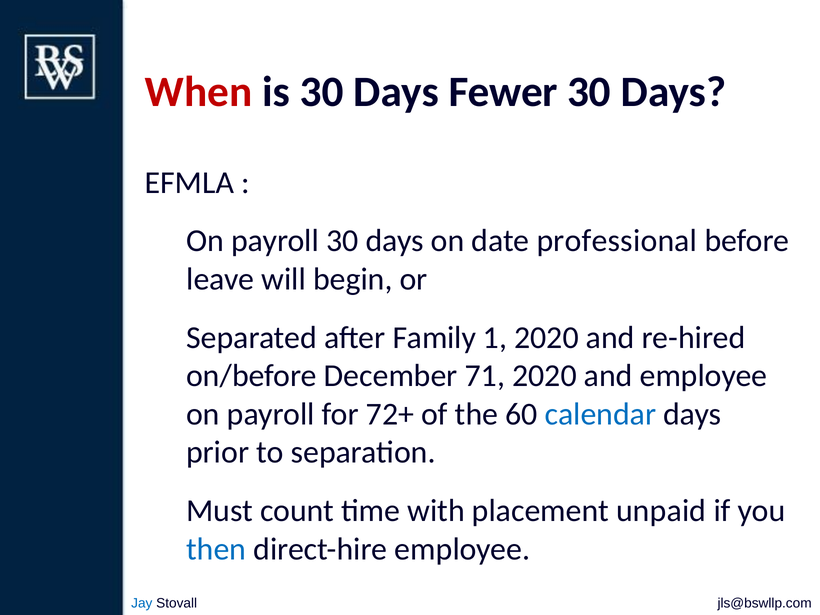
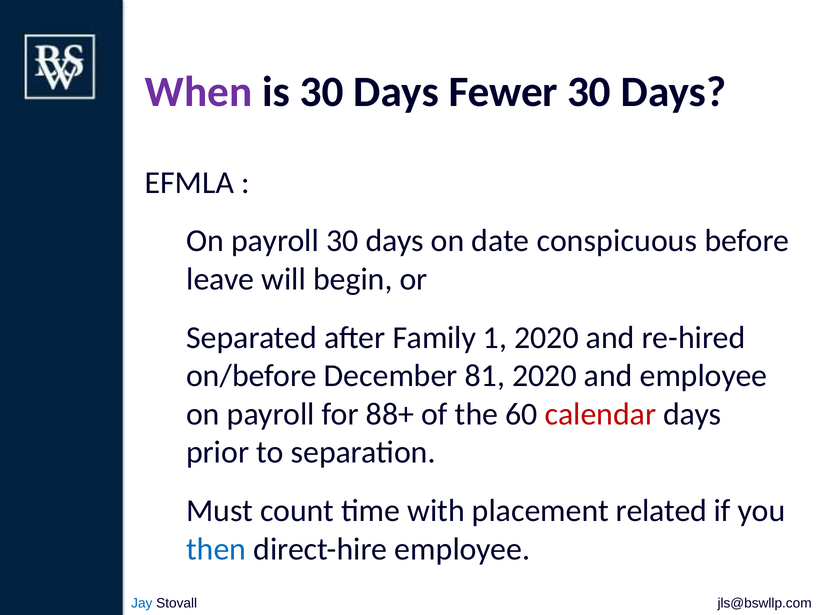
When colour: red -> purple
professional: professional -> conspicuous
71: 71 -> 81
72+: 72+ -> 88+
calendar colour: blue -> red
unpaid: unpaid -> related
